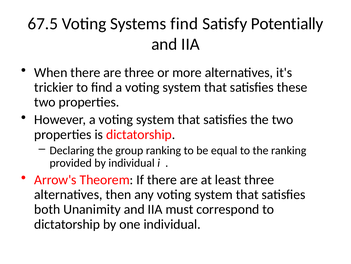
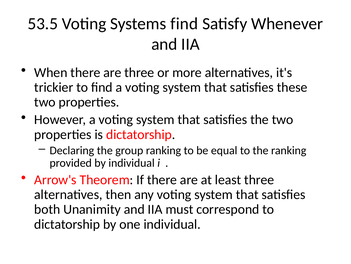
67.5: 67.5 -> 53.5
Potentially: Potentially -> Whenever
